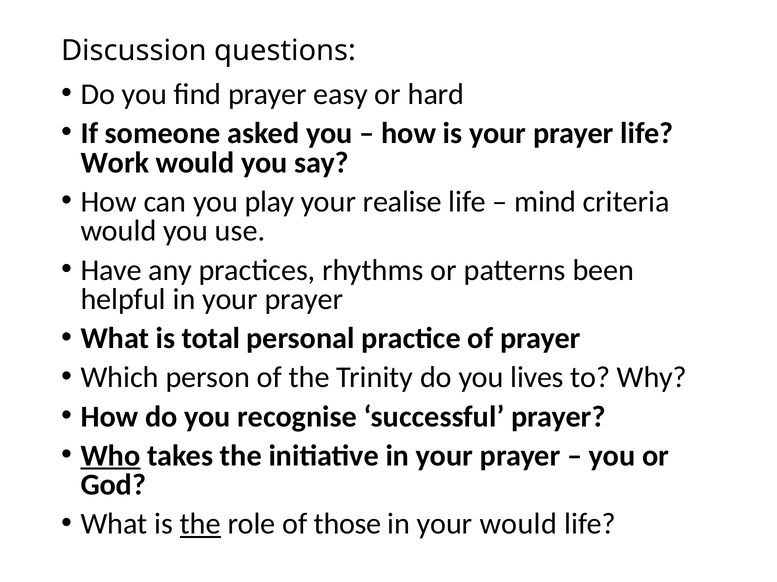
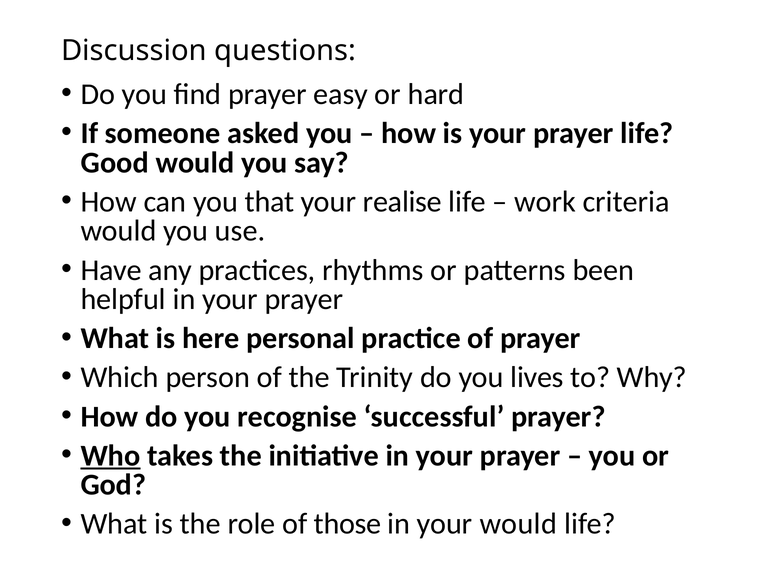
Work: Work -> Good
play: play -> that
mind: mind -> work
total: total -> here
the at (200, 525) underline: present -> none
